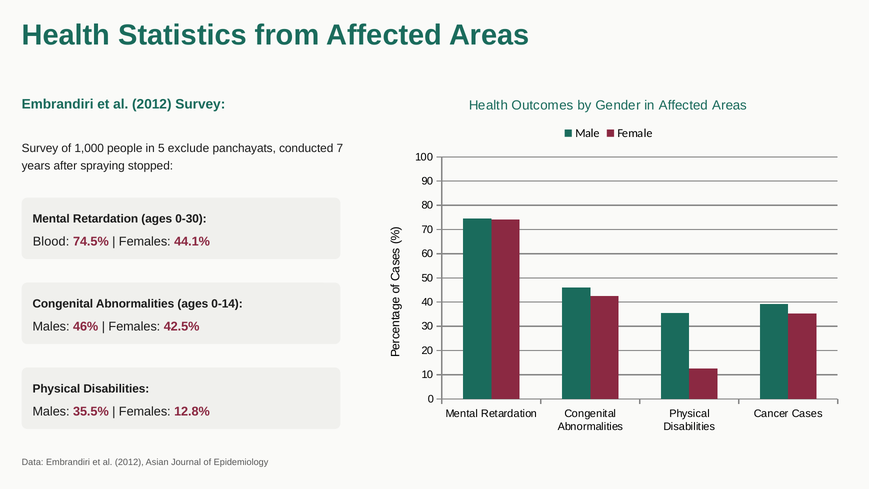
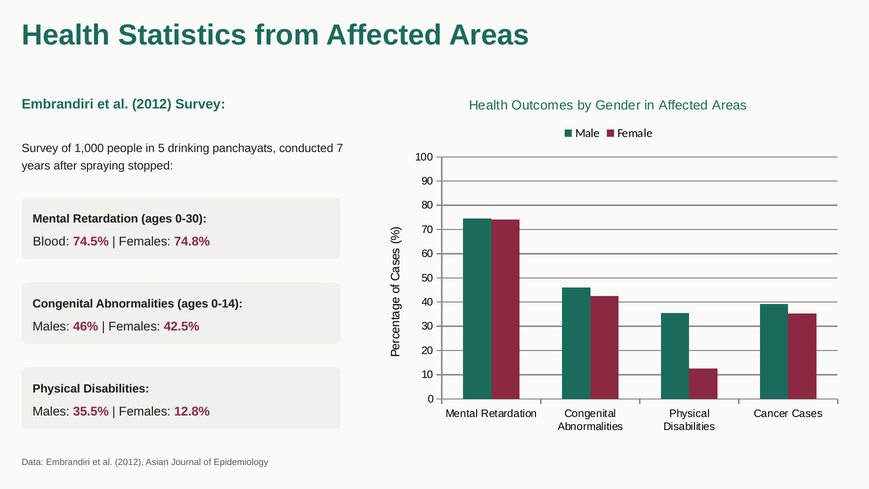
exclude: exclude -> drinking
44.1%: 44.1% -> 74.8%
